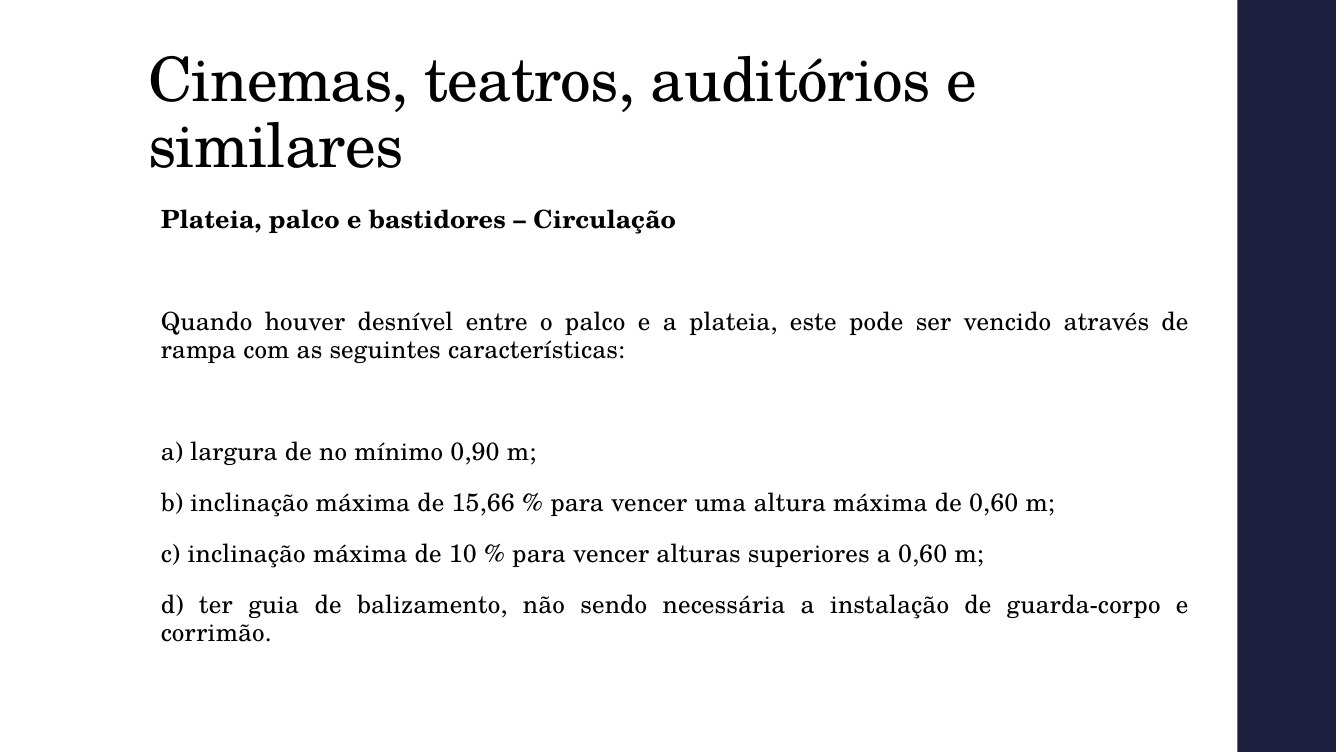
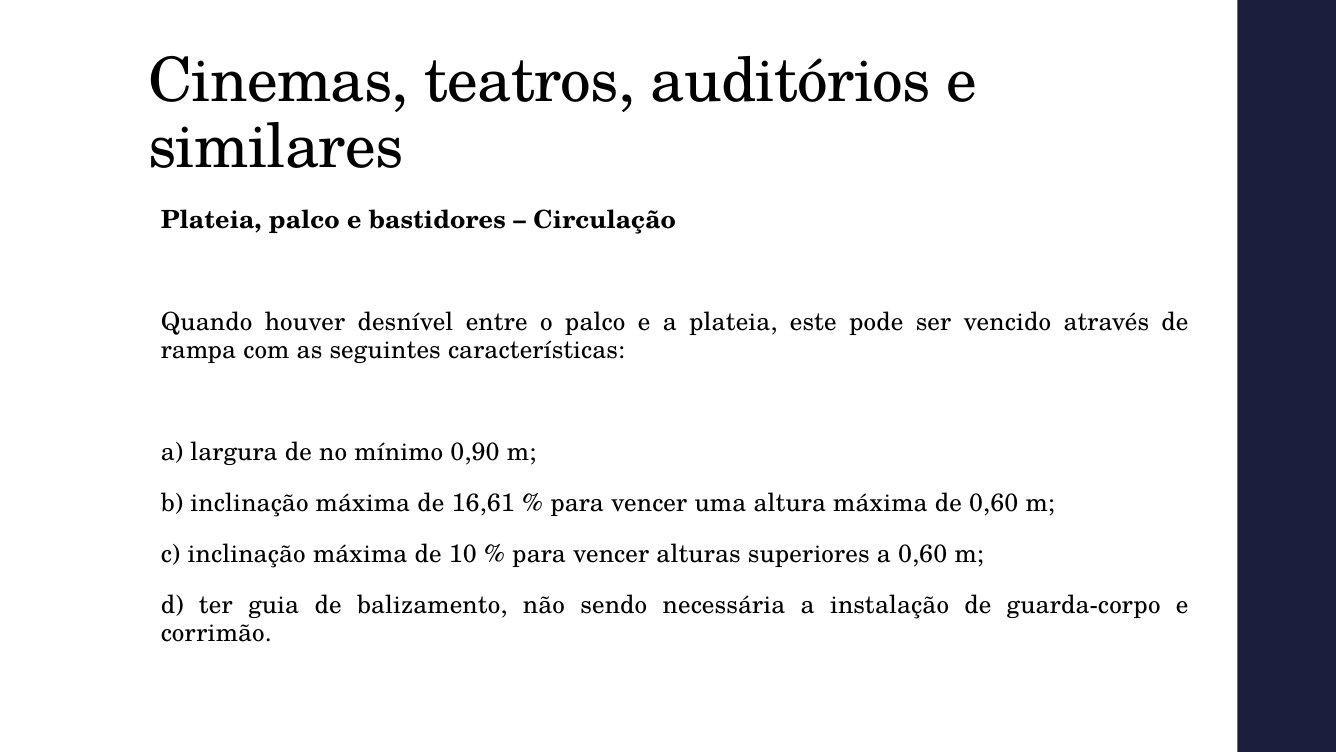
15,66: 15,66 -> 16,61
